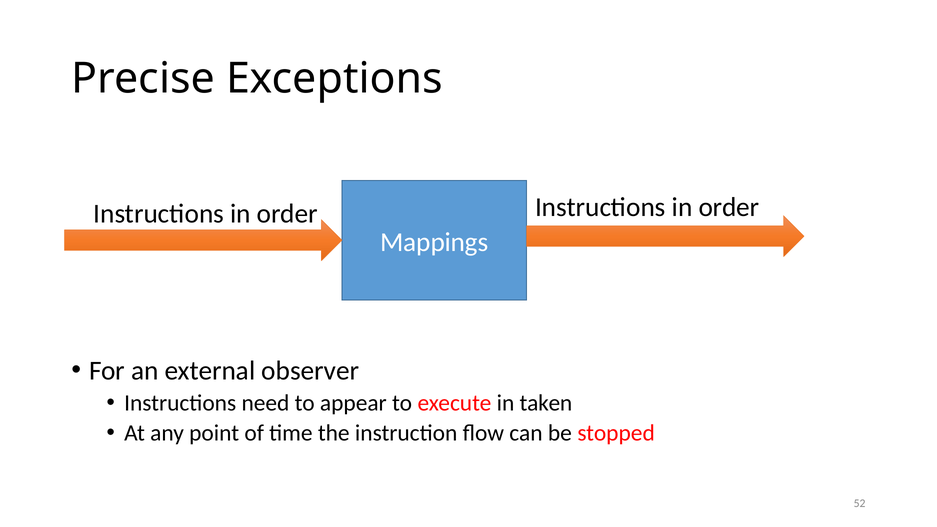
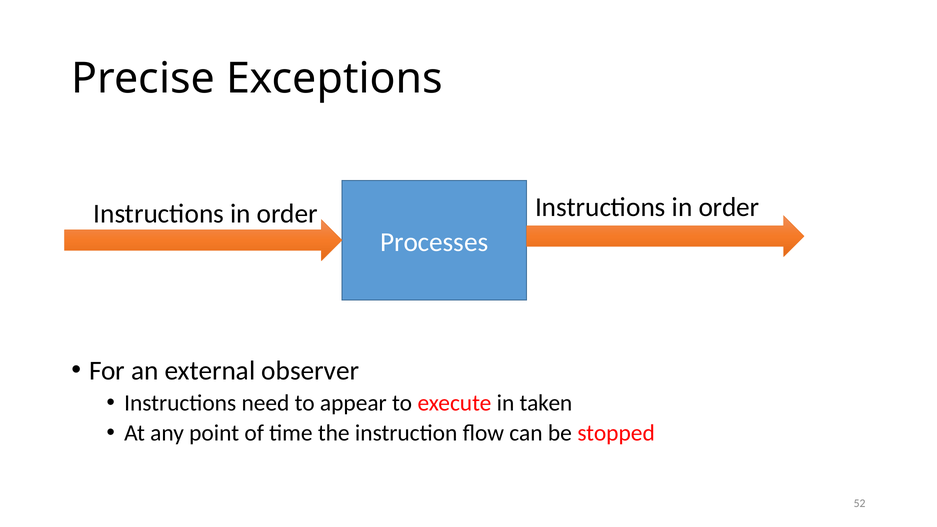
Mappings: Mappings -> Processes
